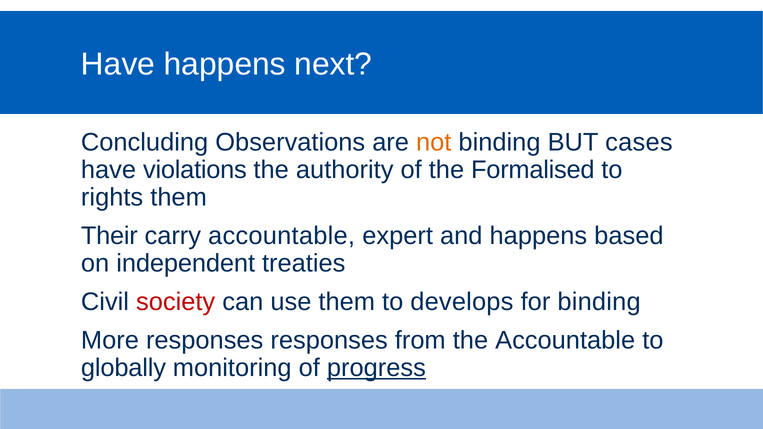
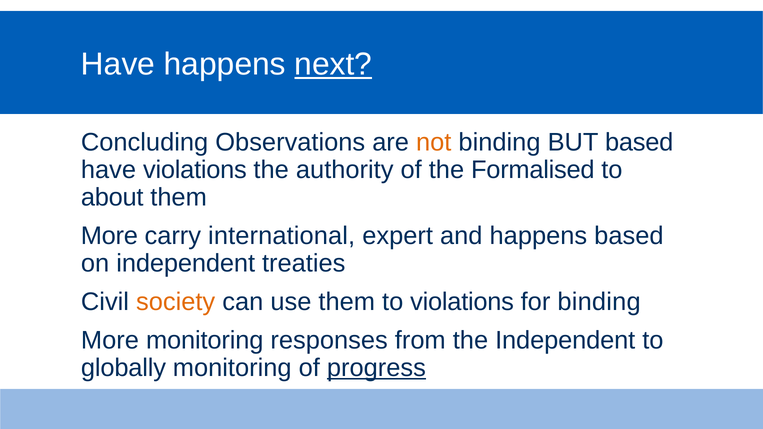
next underline: none -> present
BUT cases: cases -> based
rights: rights -> about
Their at (109, 236): Their -> More
carry accountable: accountable -> international
society colour: red -> orange
to develops: develops -> violations
More responses: responses -> monitoring
the Accountable: Accountable -> Independent
